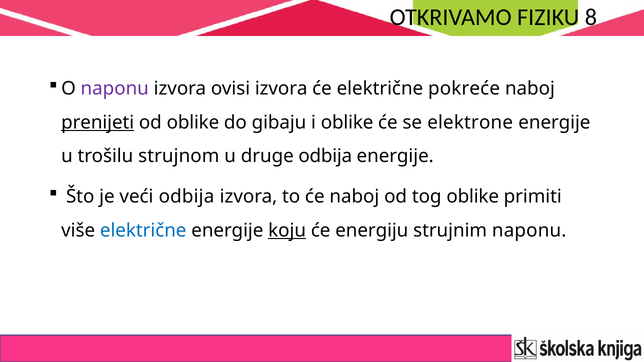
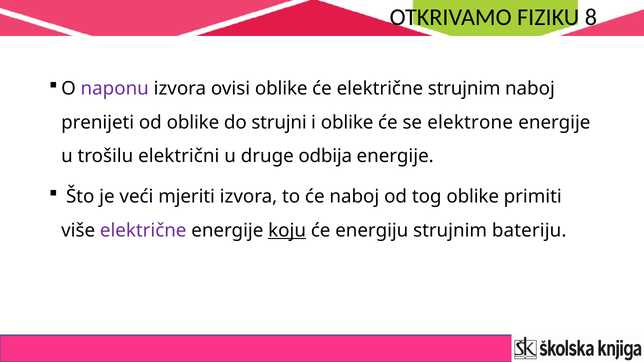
ovisi izvora: izvora -> oblike
električne pokreće: pokreće -> strujnim
prenijeti underline: present -> none
gibaju: gibaju -> strujni
strujnom: strujnom -> električni
veći odbija: odbija -> mjeriti
električne at (143, 231) colour: blue -> purple
strujnim naponu: naponu -> bateriju
